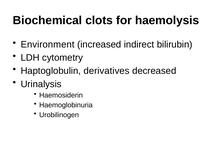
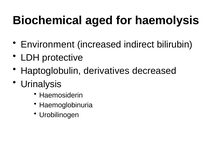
clots: clots -> aged
cytometry: cytometry -> protective
